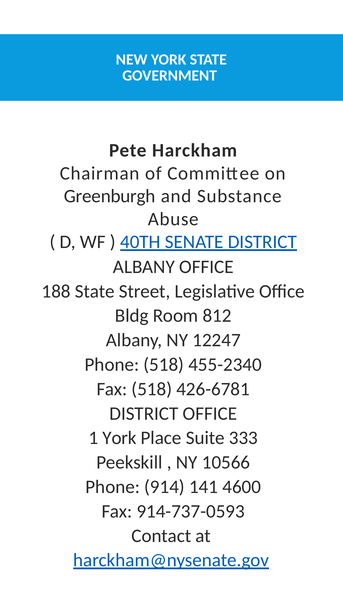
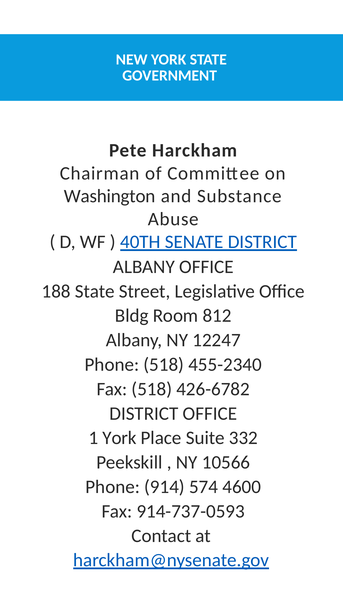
Greenburgh: Greenburgh -> Washington
426-6781: 426-6781 -> 426-6782
333: 333 -> 332
141: 141 -> 574
